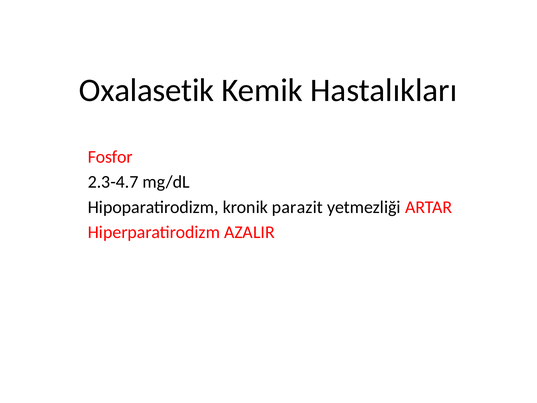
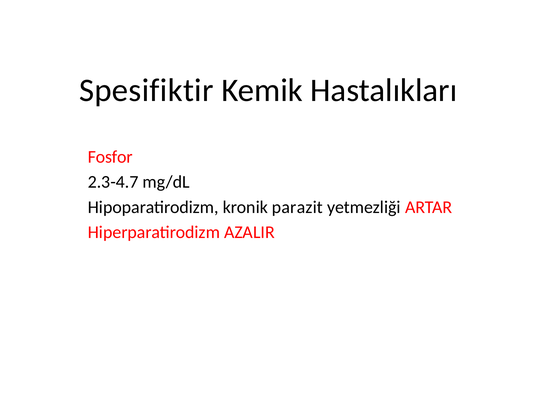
Oxalasetik: Oxalasetik -> Spesifiktir
